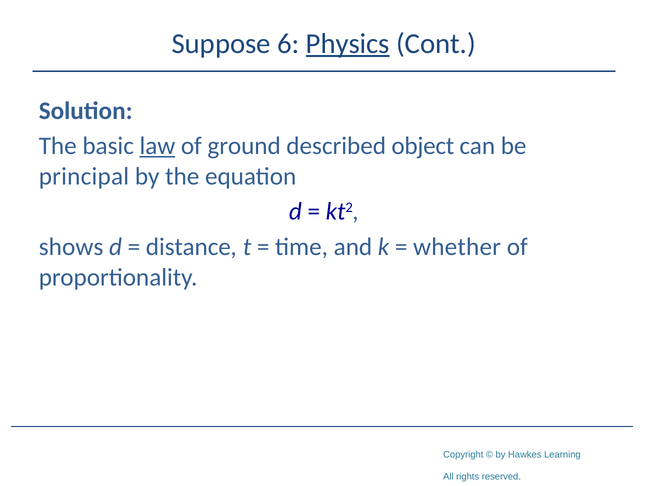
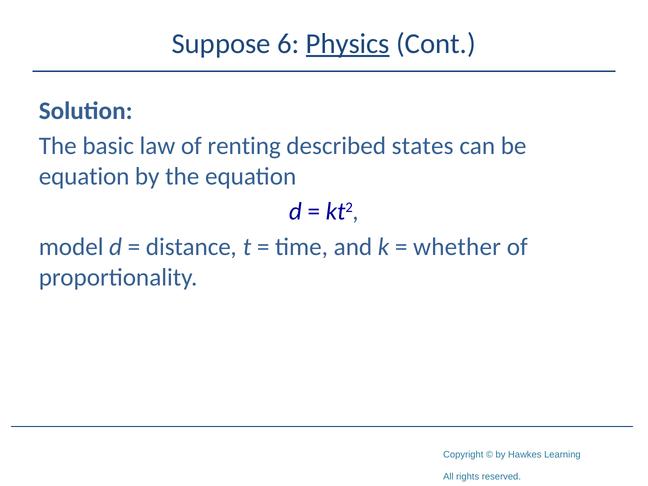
law underline: present -> none
ground: ground -> renting
object: object -> states
principal at (84, 176): principal -> equation
shows: shows -> model
